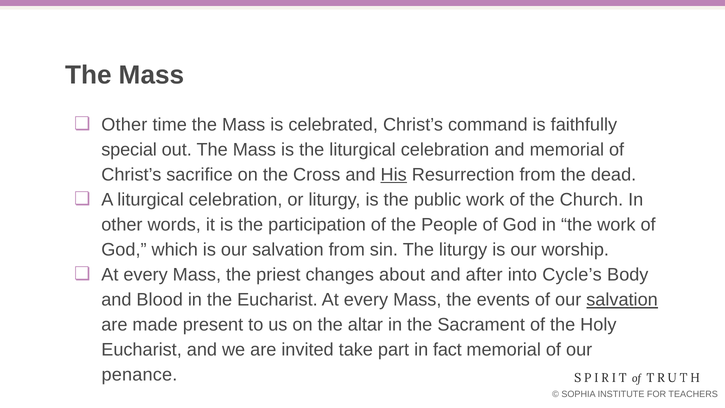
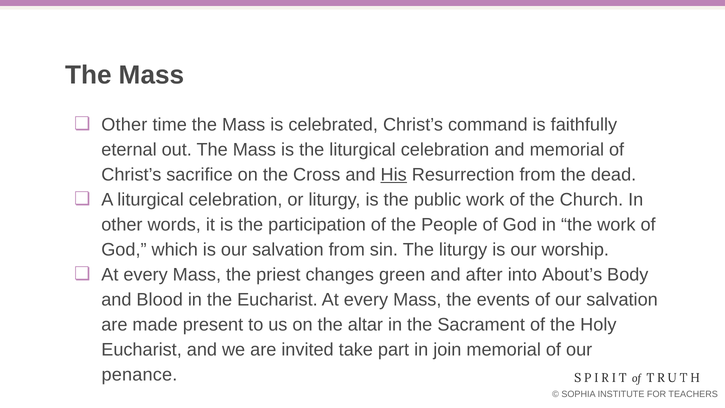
special: special -> eternal
about: about -> green
Cycle’s: Cycle’s -> About’s
salvation at (622, 300) underline: present -> none
fact: fact -> join
